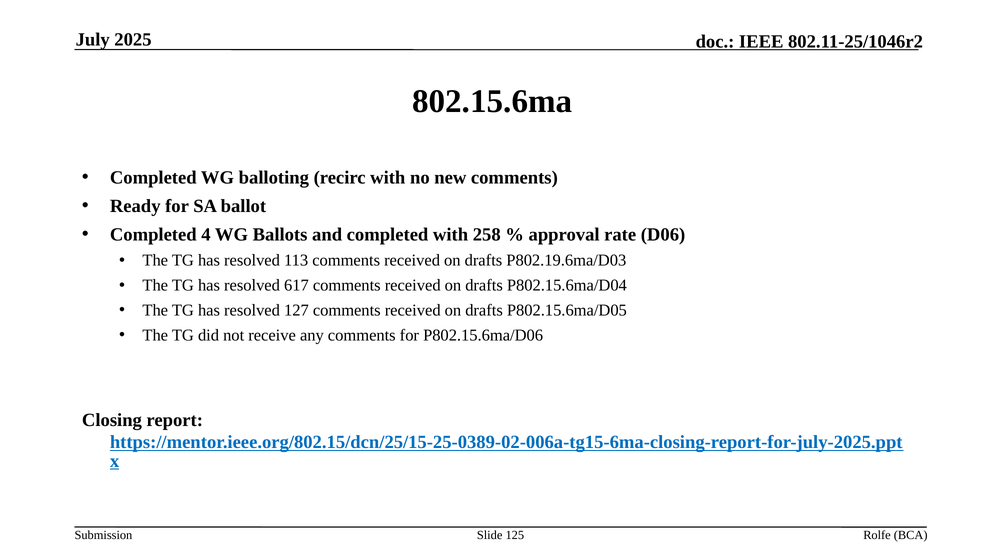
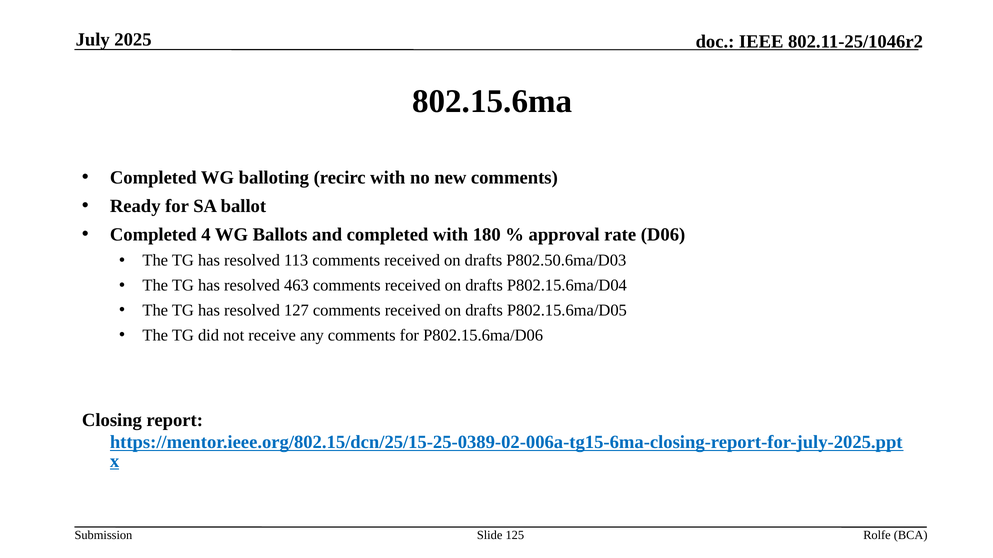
258: 258 -> 180
P802.19.6ma/D03: P802.19.6ma/D03 -> P802.50.6ma/D03
617: 617 -> 463
